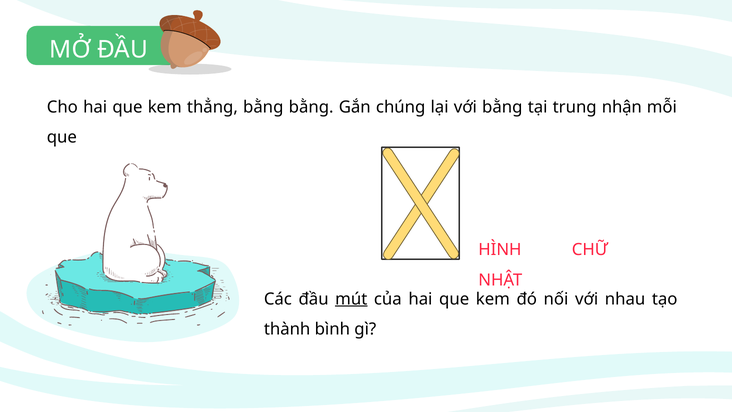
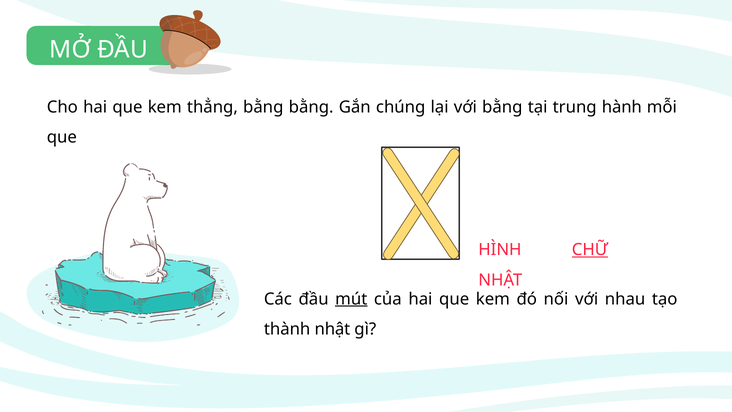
nhận: nhận -> hành
CHỮ underline: none -> present
thành bình: bình -> nhật
